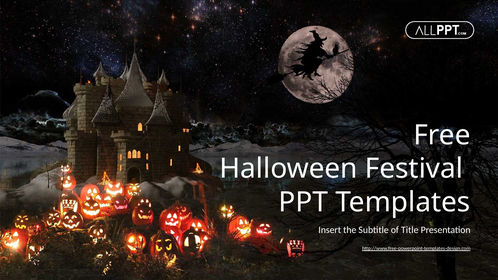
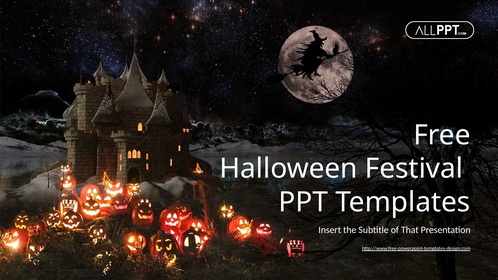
Title: Title -> That
